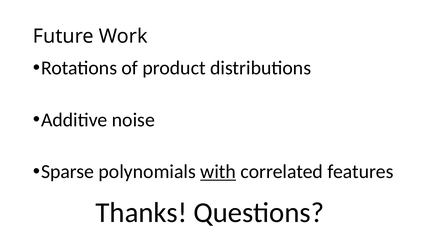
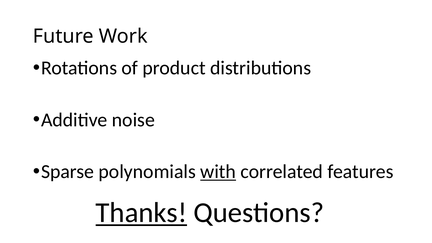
Thanks underline: none -> present
